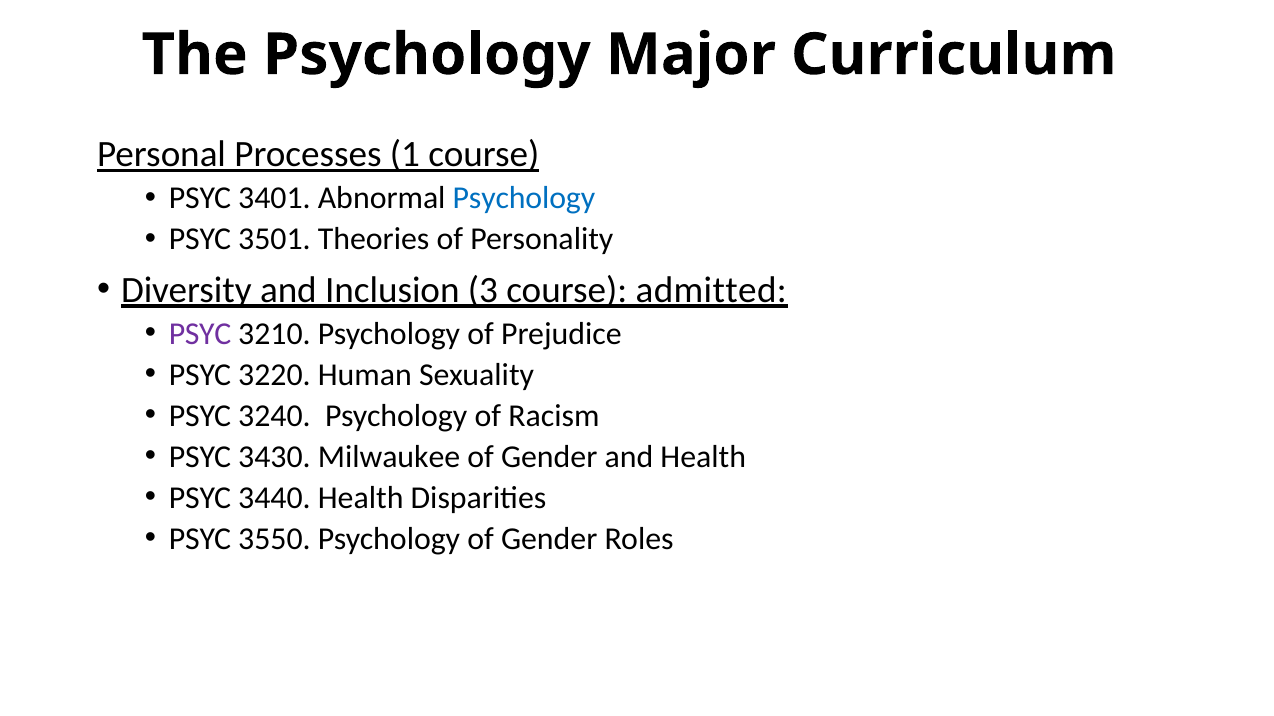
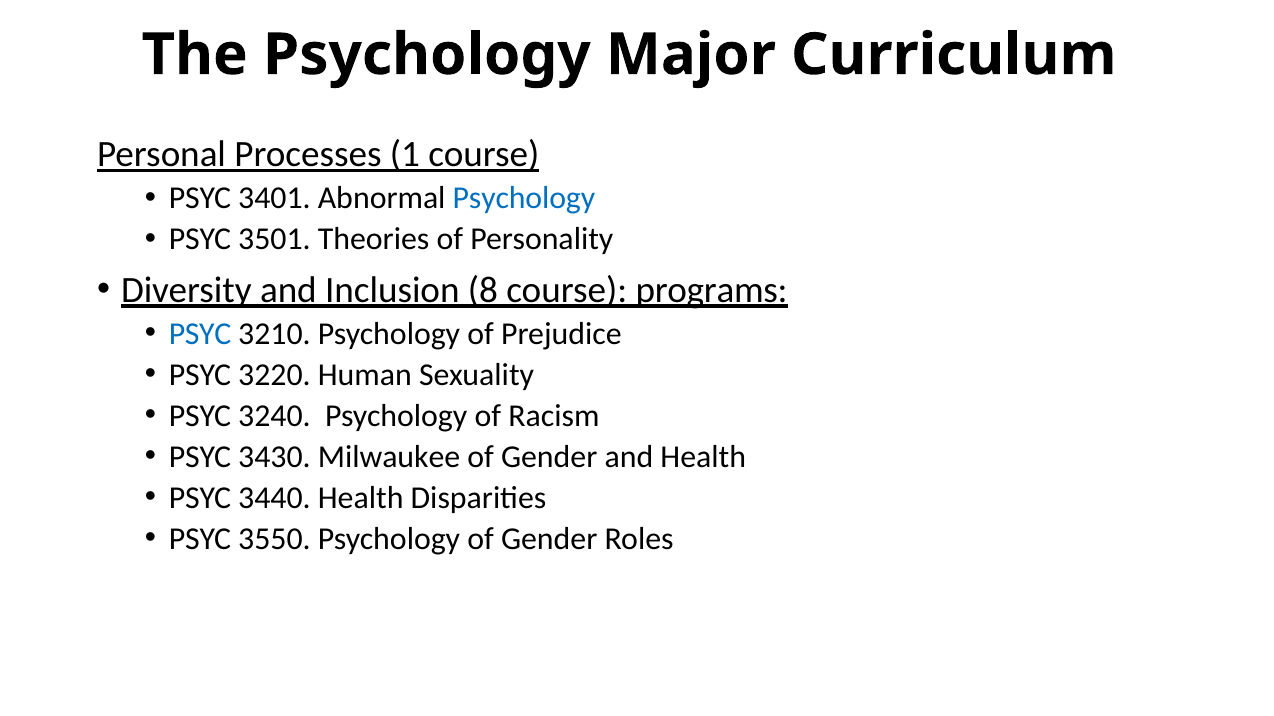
3: 3 -> 8
admitted: admitted -> programs
PSYC at (200, 334) colour: purple -> blue
